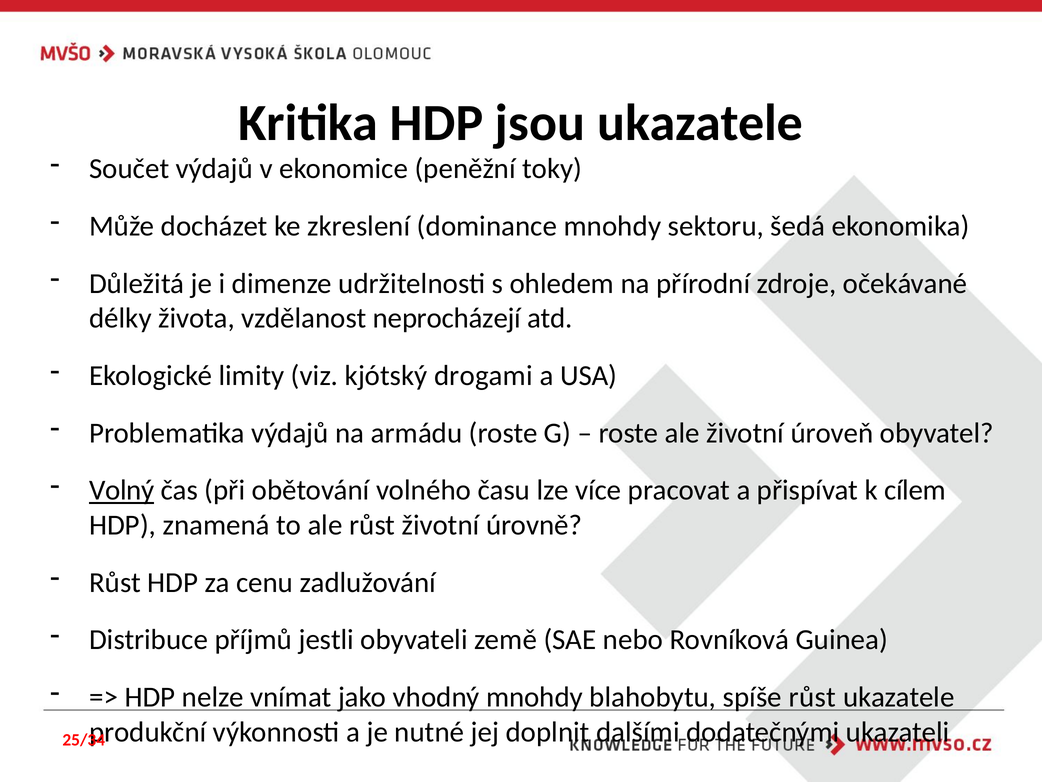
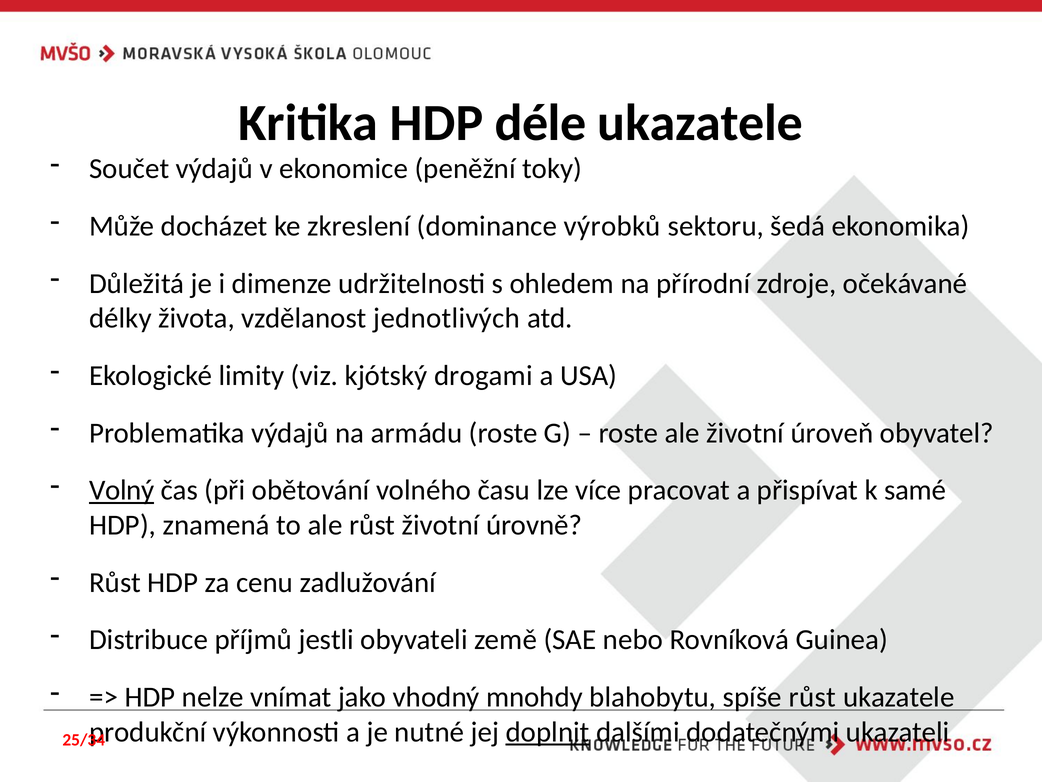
jsou: jsou -> déle
dominance mnohdy: mnohdy -> výrobků
neprocházejí: neprocházejí -> jednotlivých
cílem: cílem -> samé
doplnit underline: none -> present
